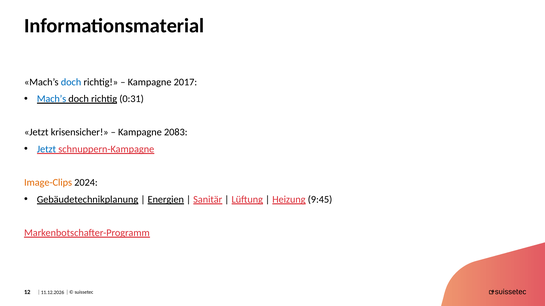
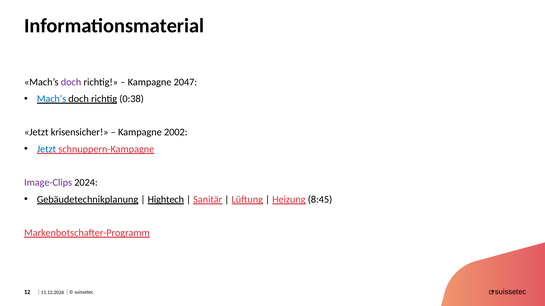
doch at (71, 82) colour: blue -> purple
2017: 2017 -> 2047
0:31: 0:31 -> 0:38
2083: 2083 -> 2002
Image-Clips colour: orange -> purple
Energien: Energien -> Hightech
9:45: 9:45 -> 8:45
